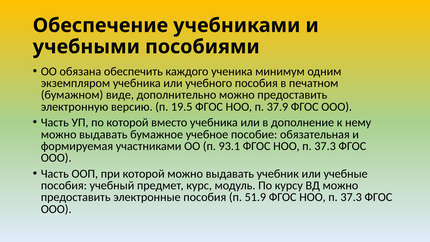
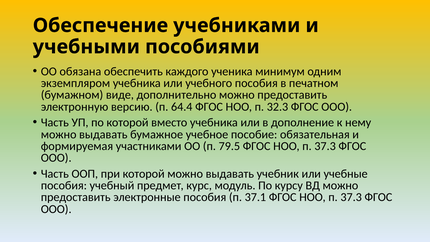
19.5: 19.5 -> 64.4
37.9: 37.9 -> 32.3
93.1: 93.1 -> 79.5
51.9: 51.9 -> 37.1
